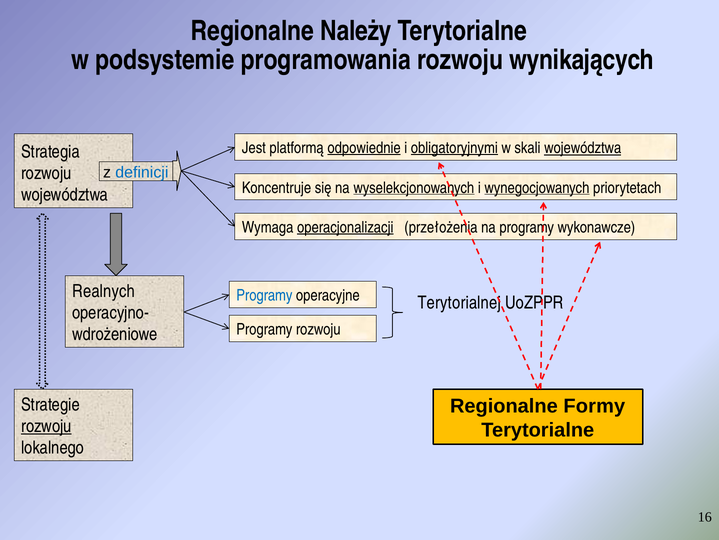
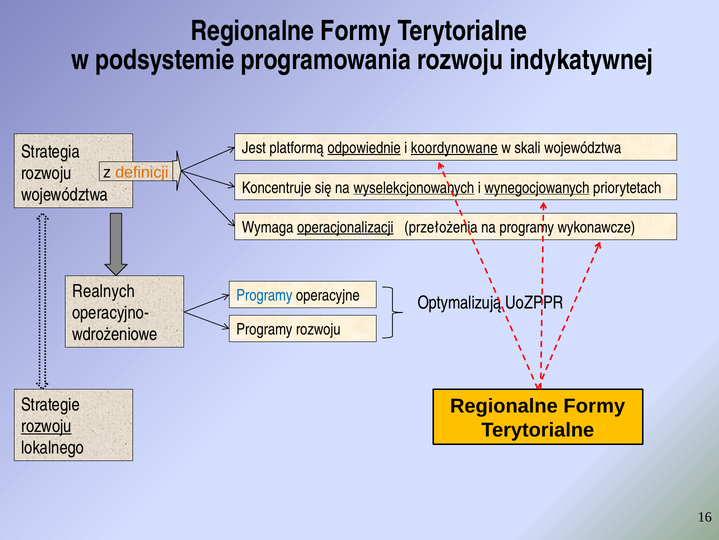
Należy at (356, 31): Należy -> Formy
wynikających: wynikających -> indykatywnej
obligatoryjnymi: obligatoryjnymi -> koordynowane
województwa at (583, 148) underline: present -> none
definicji colour: blue -> orange
Terytorialnej: Terytorialnej -> Optymalizują
